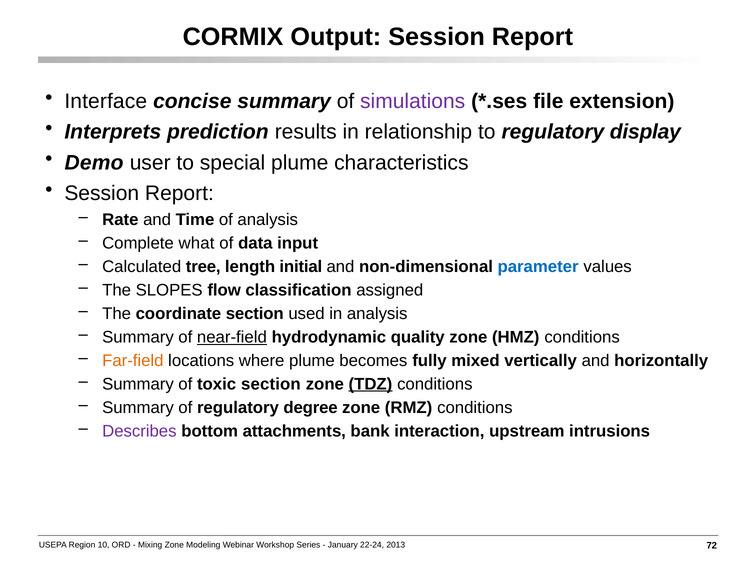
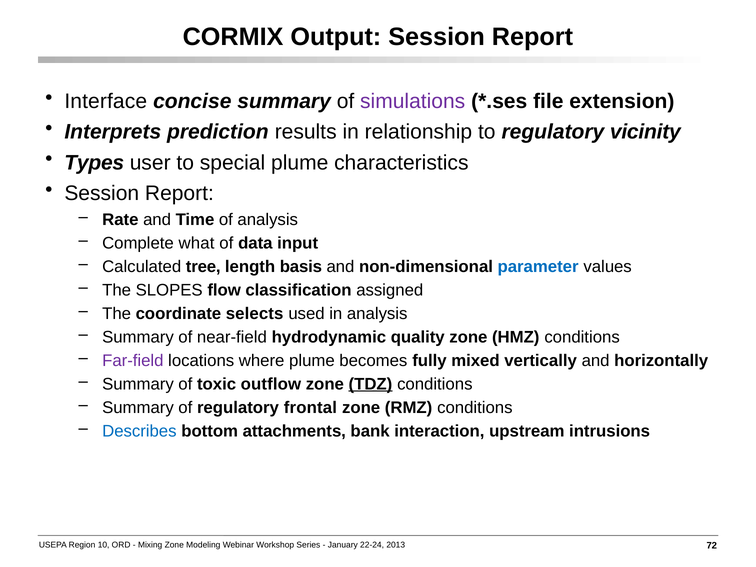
display: display -> vicinity
Demo: Demo -> Types
initial: initial -> basis
coordinate section: section -> selects
near-field underline: present -> none
Far-field colour: orange -> purple
toxic section: section -> outflow
degree: degree -> frontal
Describes colour: purple -> blue
